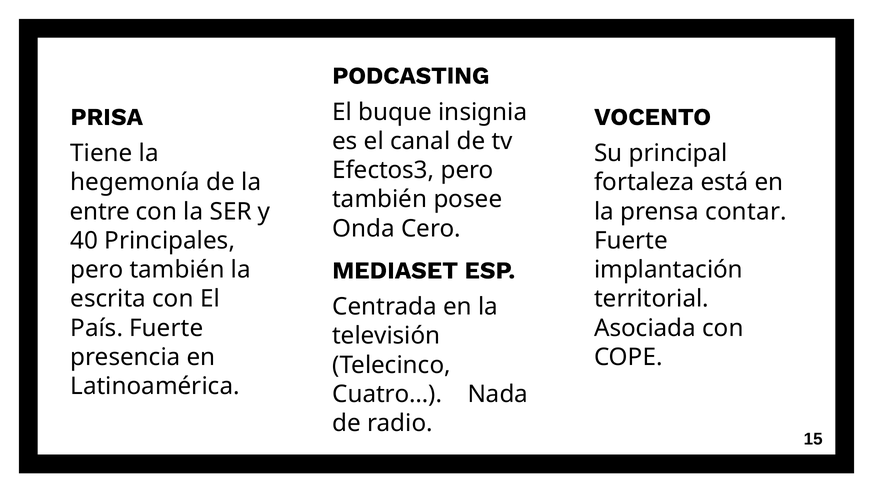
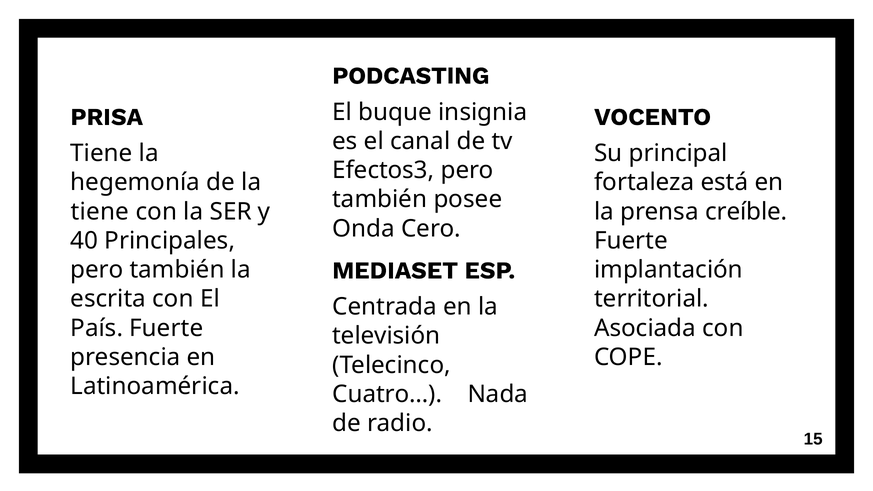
entre at (100, 212): entre -> tiene
contar: contar -> creíble
